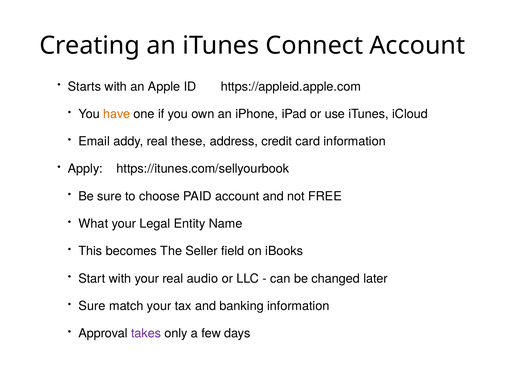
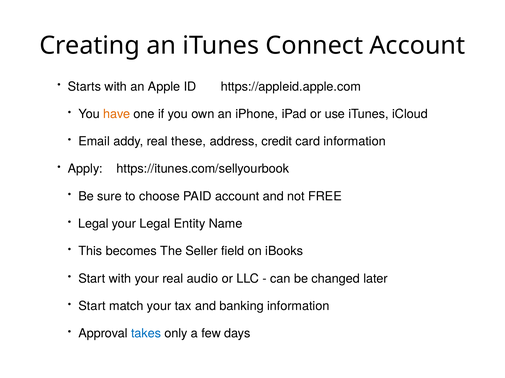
What at (93, 224): What -> Legal
Sure at (92, 307): Sure -> Start
takes colour: purple -> blue
